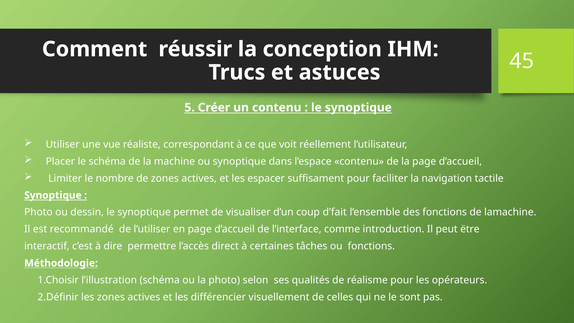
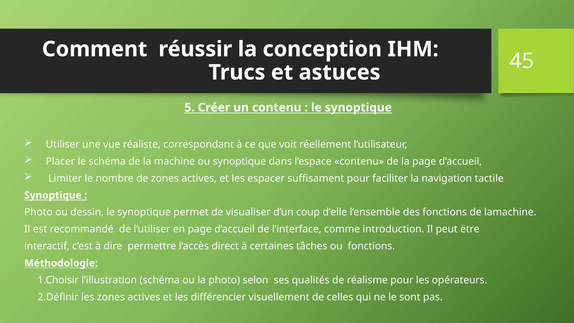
d’fait: d’fait -> d’elle
